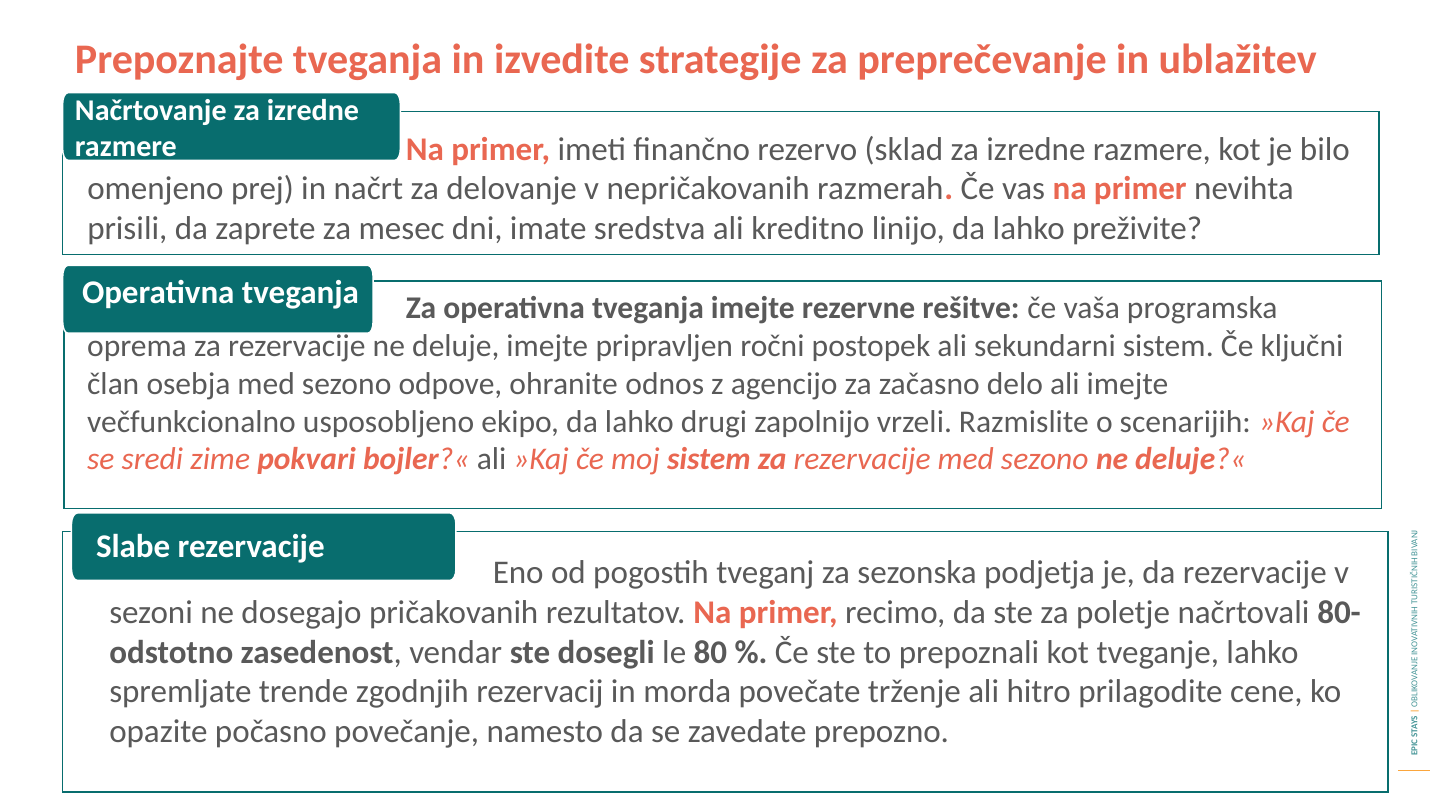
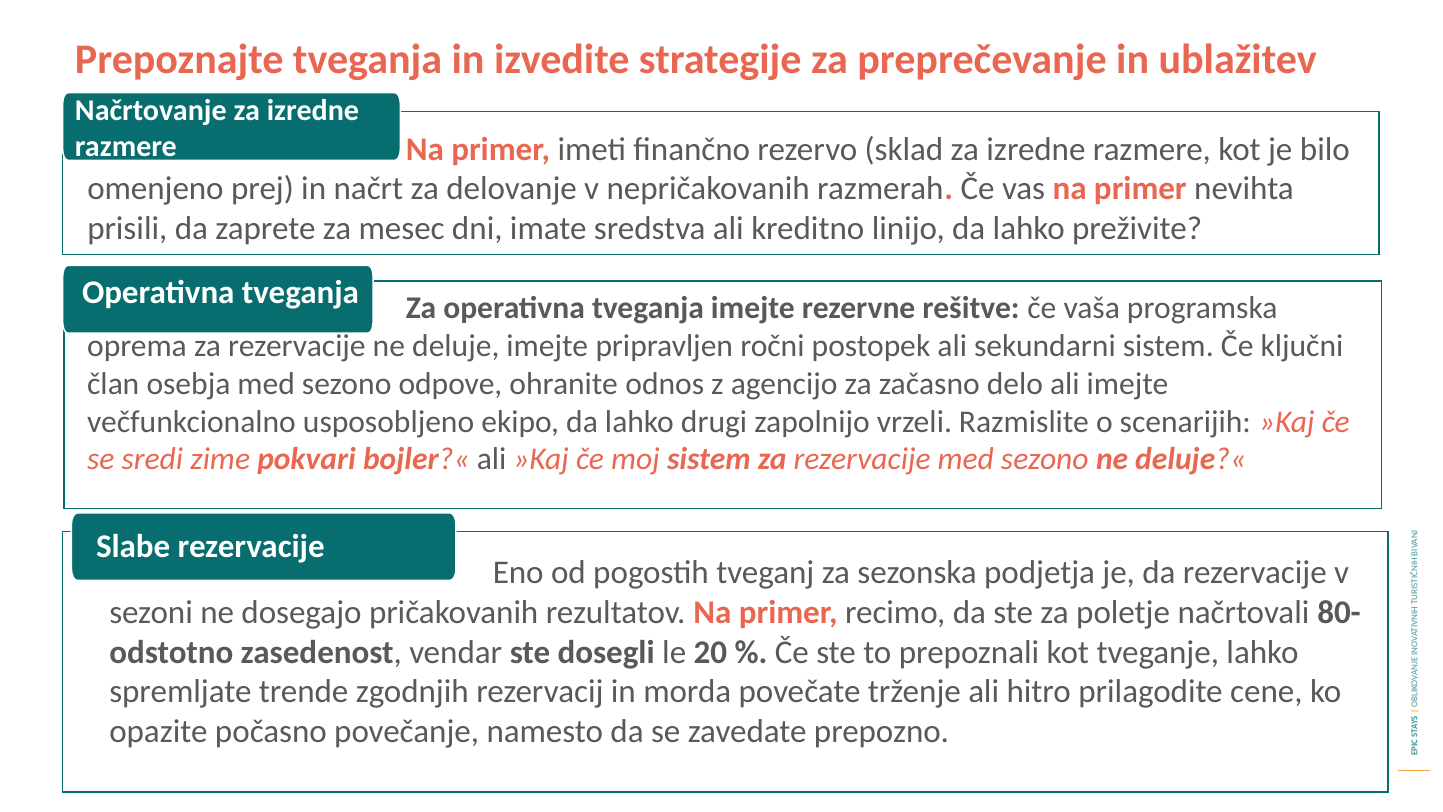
80: 80 -> 20
